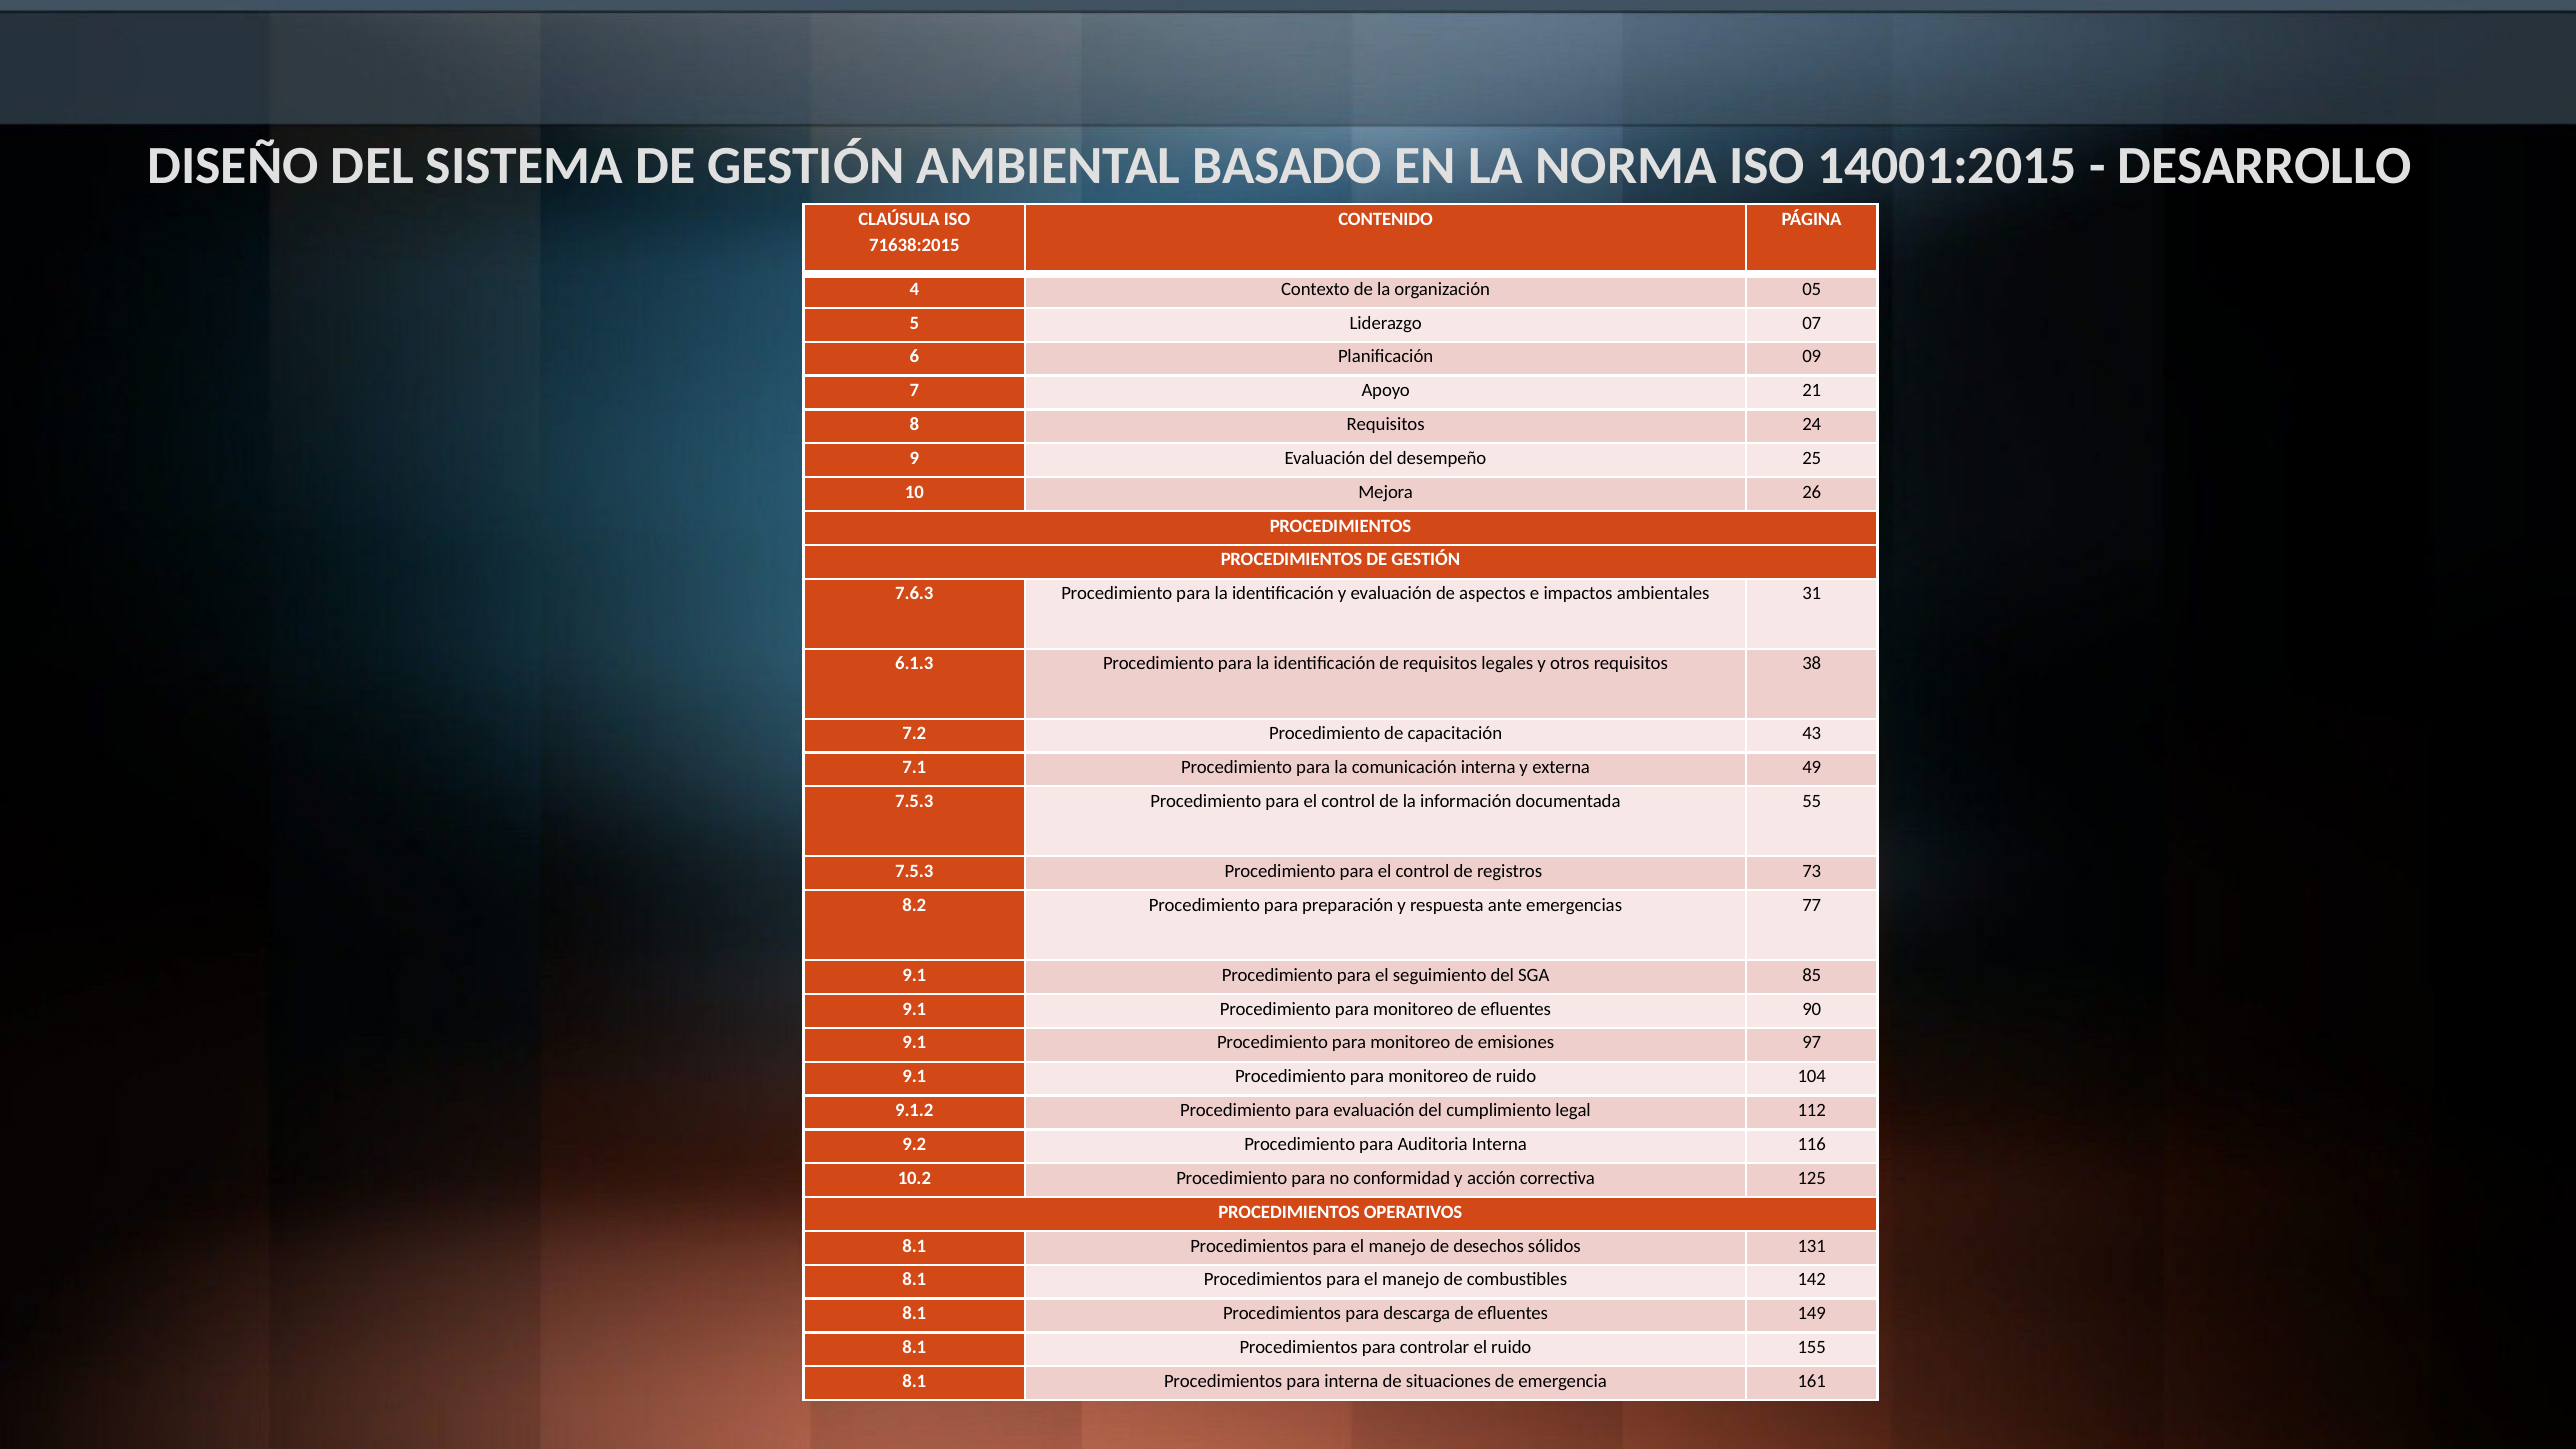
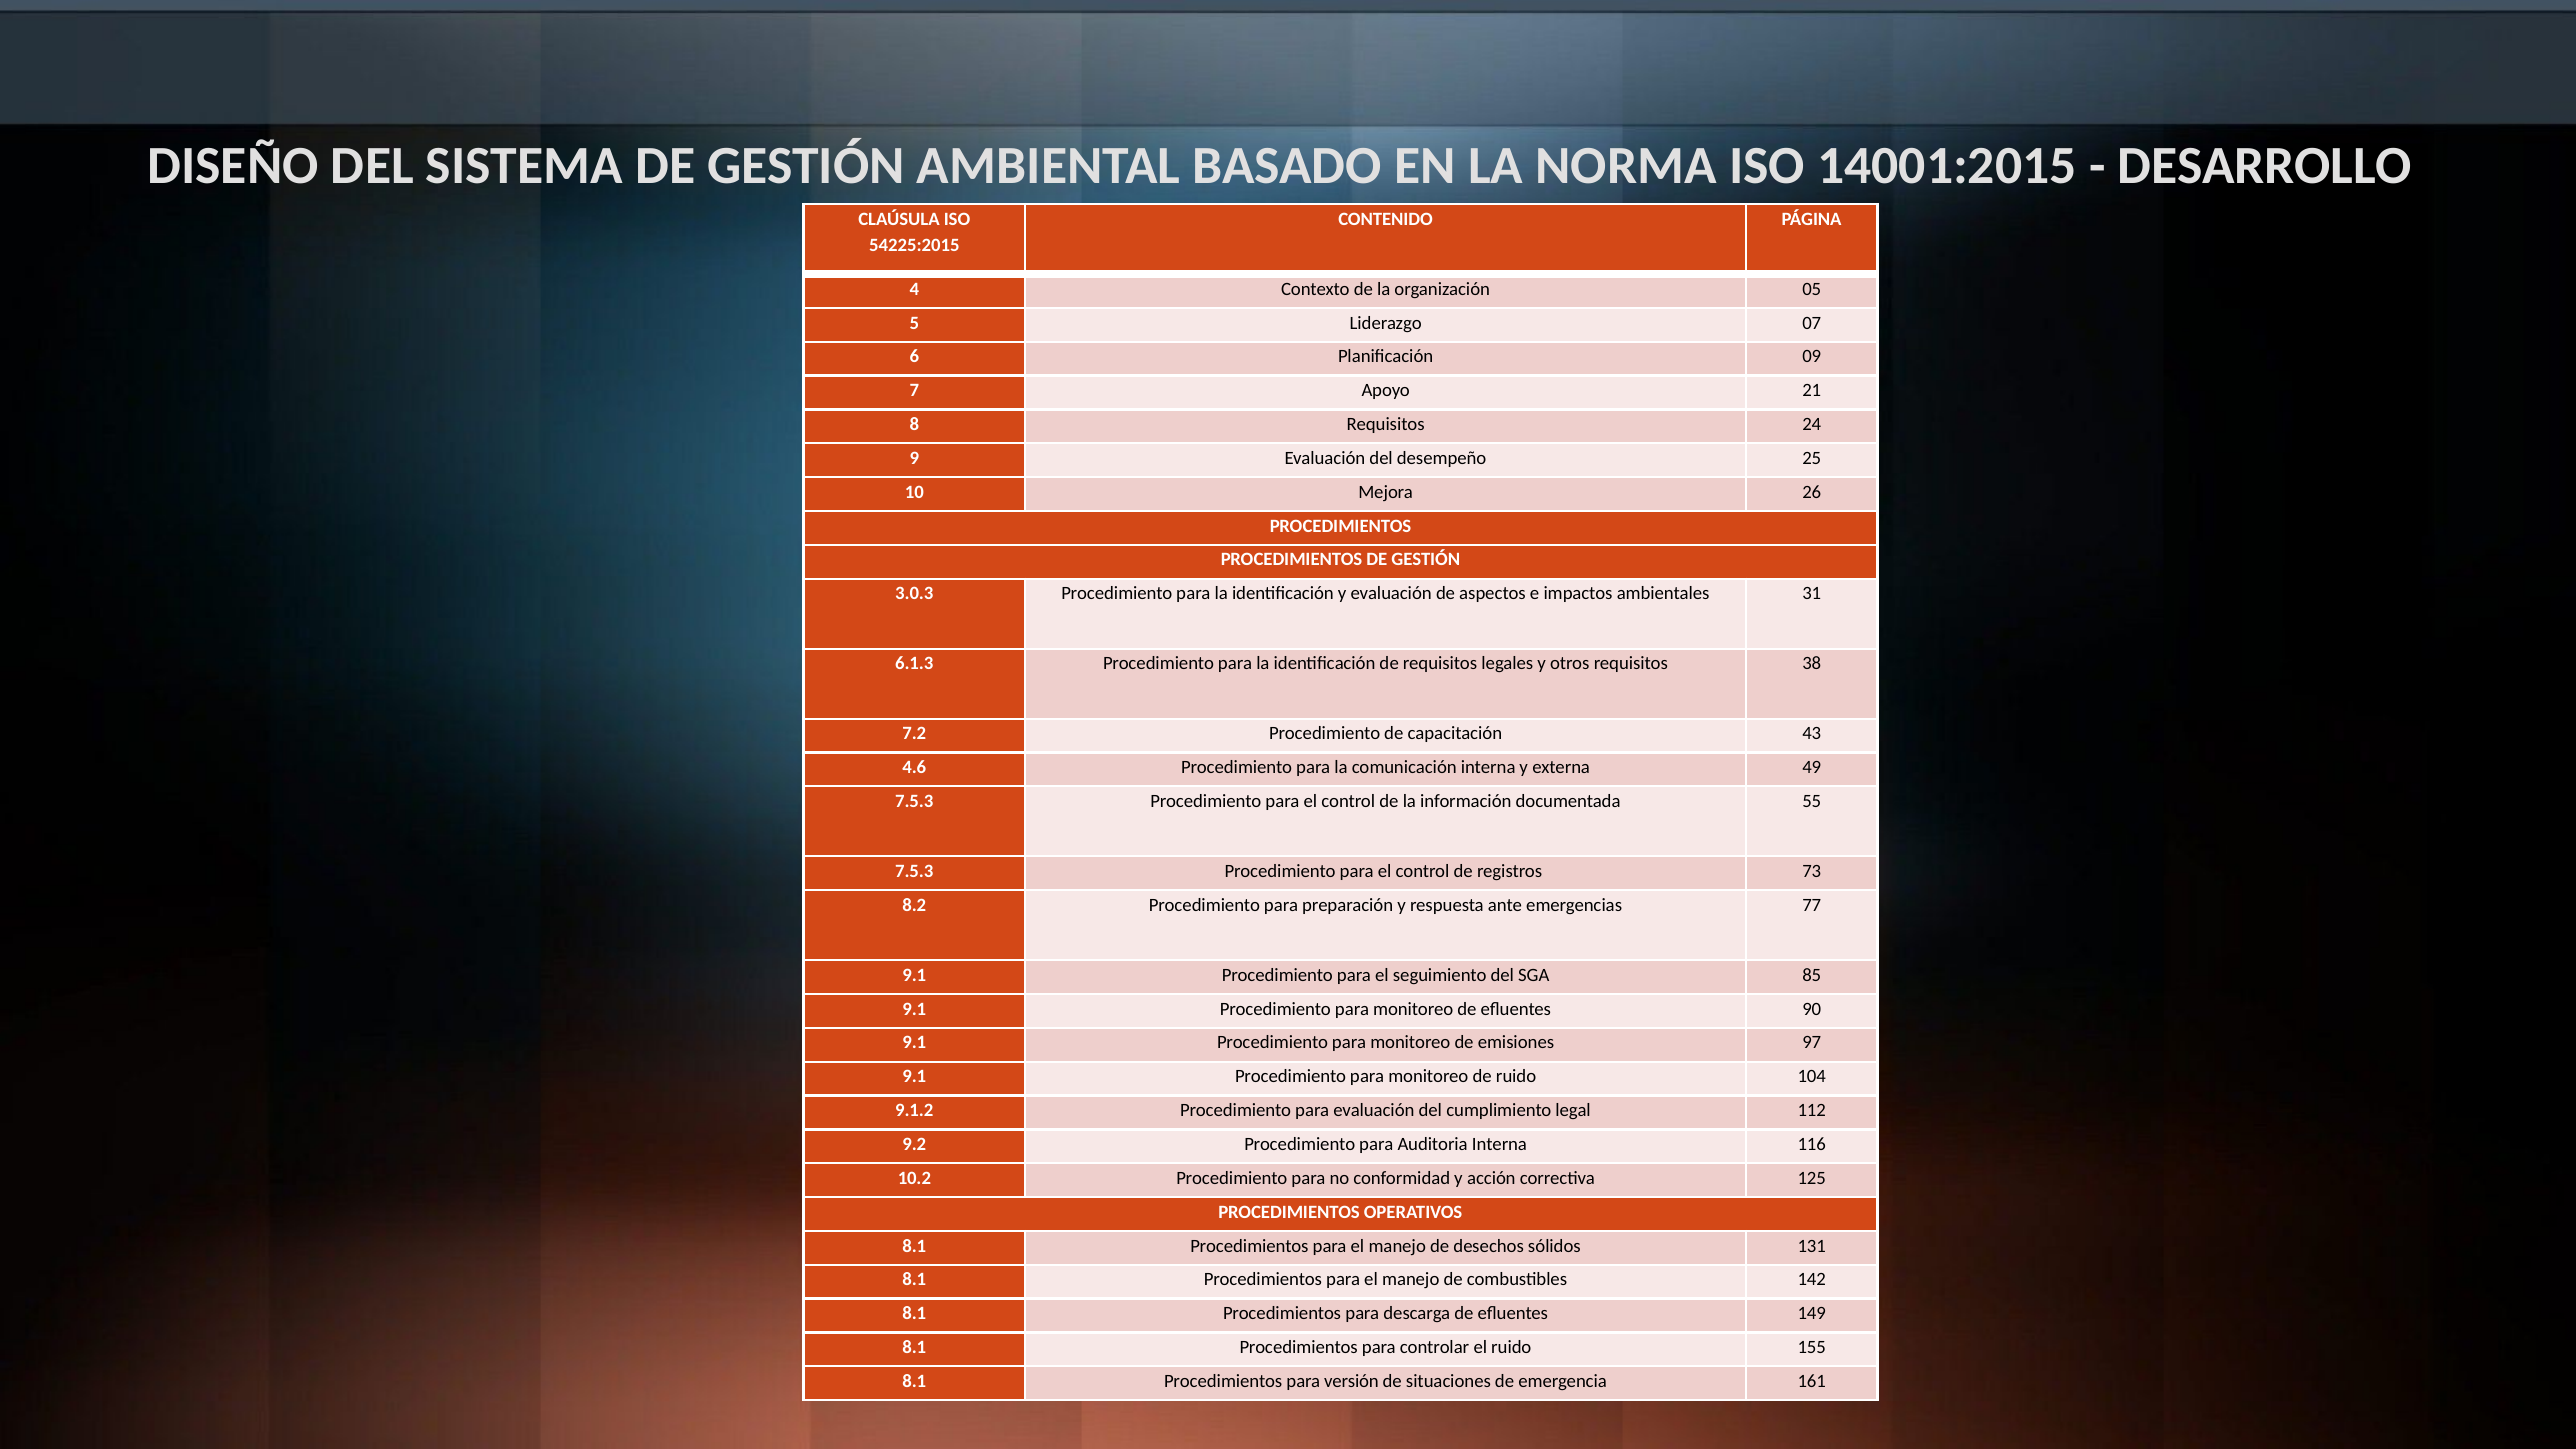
71638:2015: 71638:2015 -> 54225:2015
7.6.3: 7.6.3 -> 3.0.3
7.1: 7.1 -> 4.6
para interna: interna -> versión
